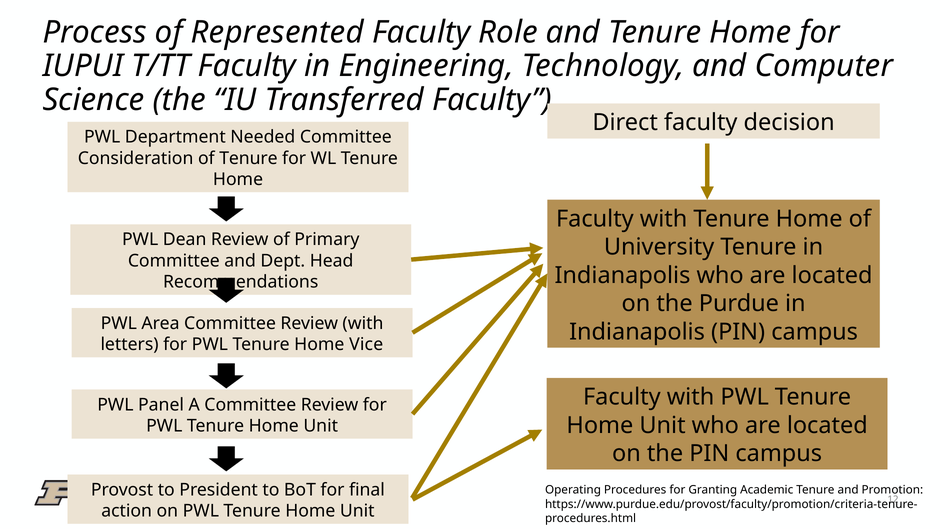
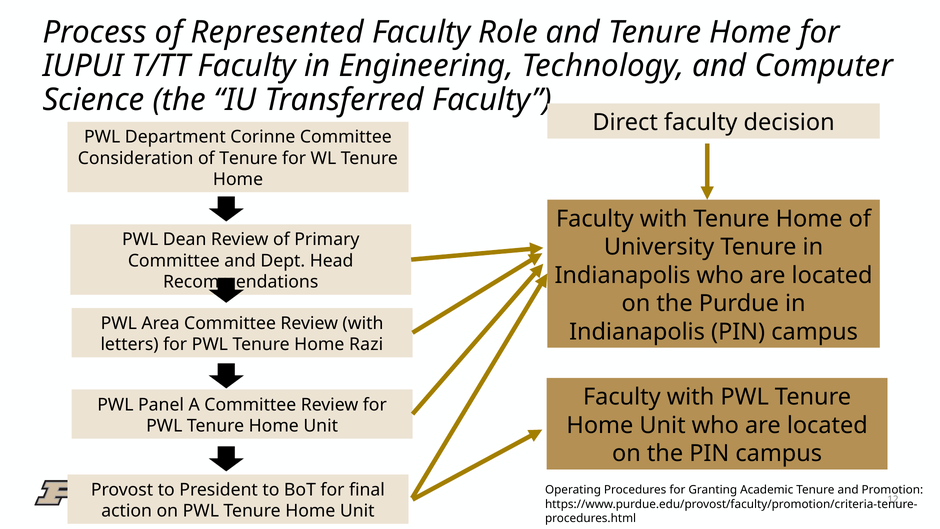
Needed: Needed -> Corinne
Vice: Vice -> Razi
